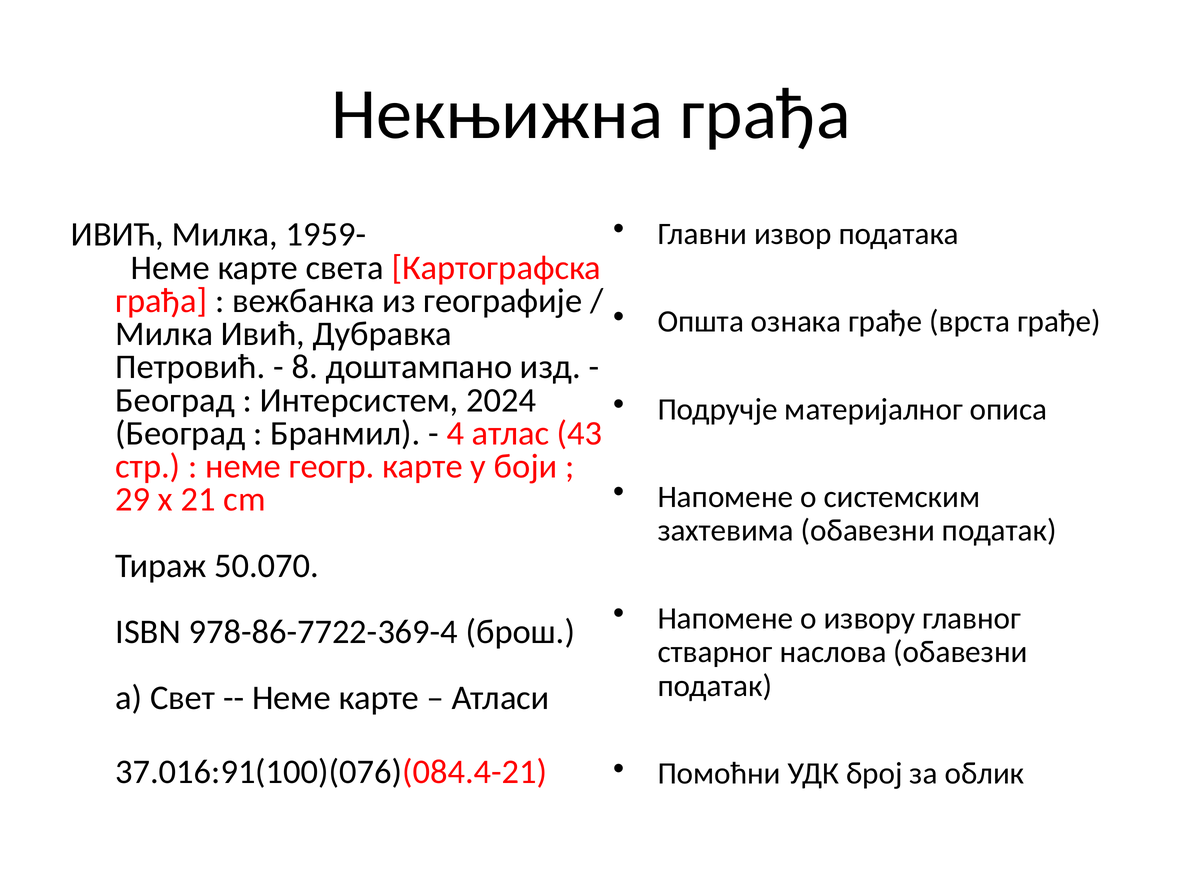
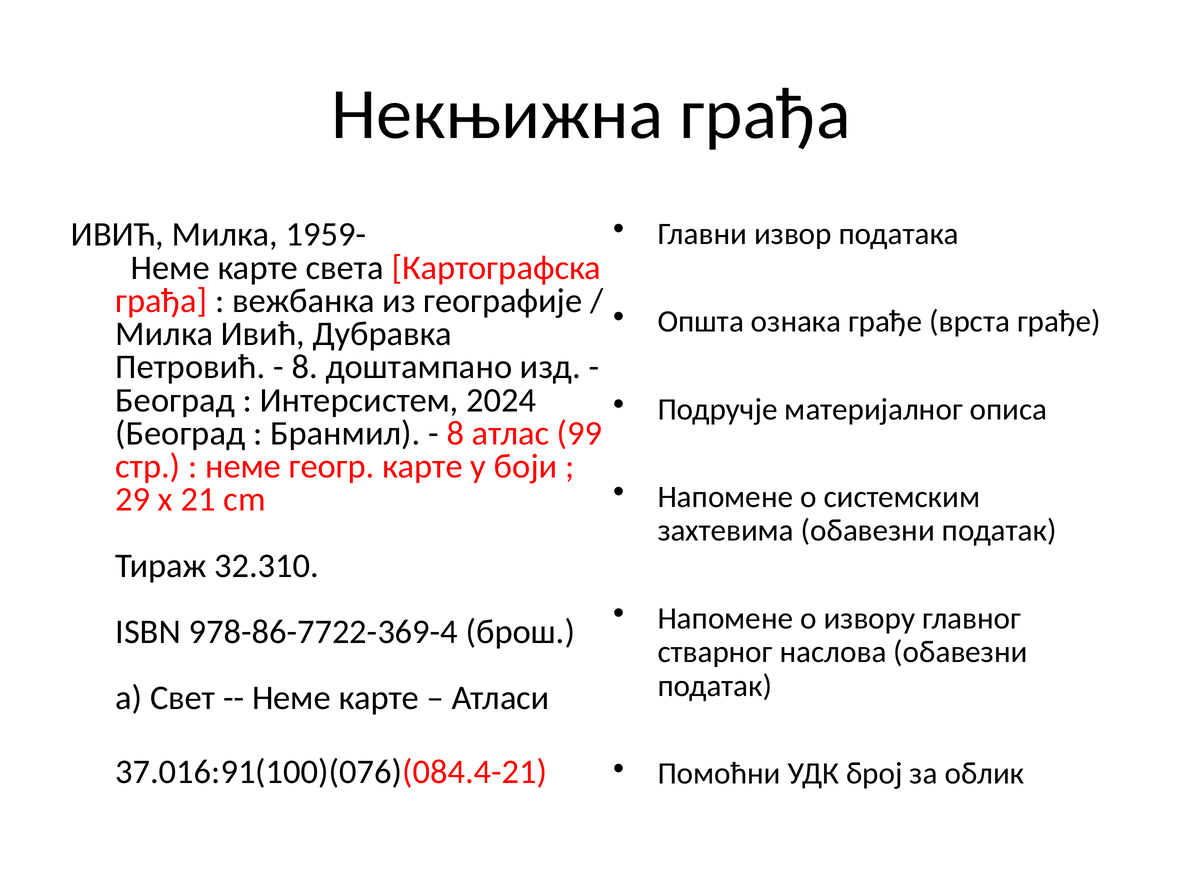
4 at (456, 433): 4 -> 8
43: 43 -> 99
50.070: 50.070 -> 32.310
